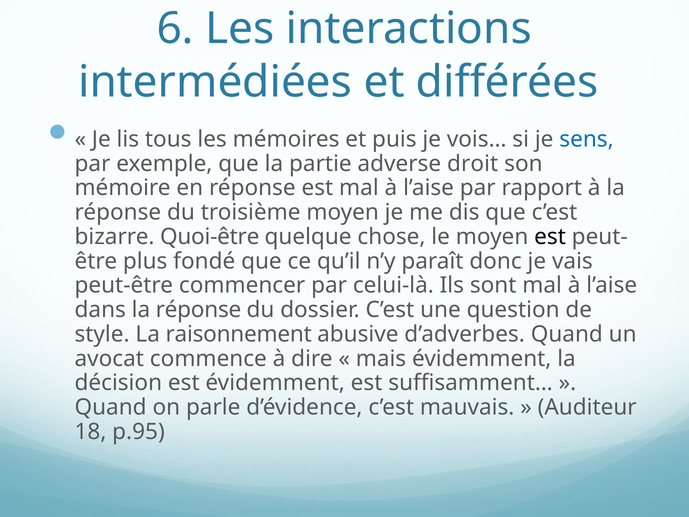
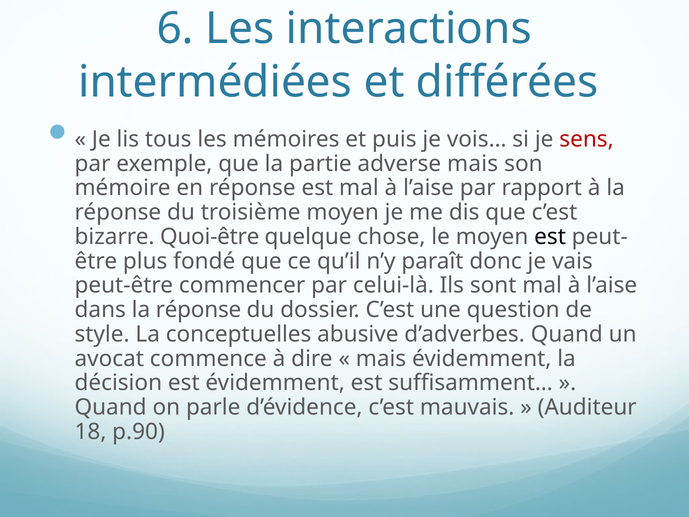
sens colour: blue -> red
adverse droit: droit -> mais
raisonnement: raisonnement -> conceptuelles
p.95: p.95 -> p.90
